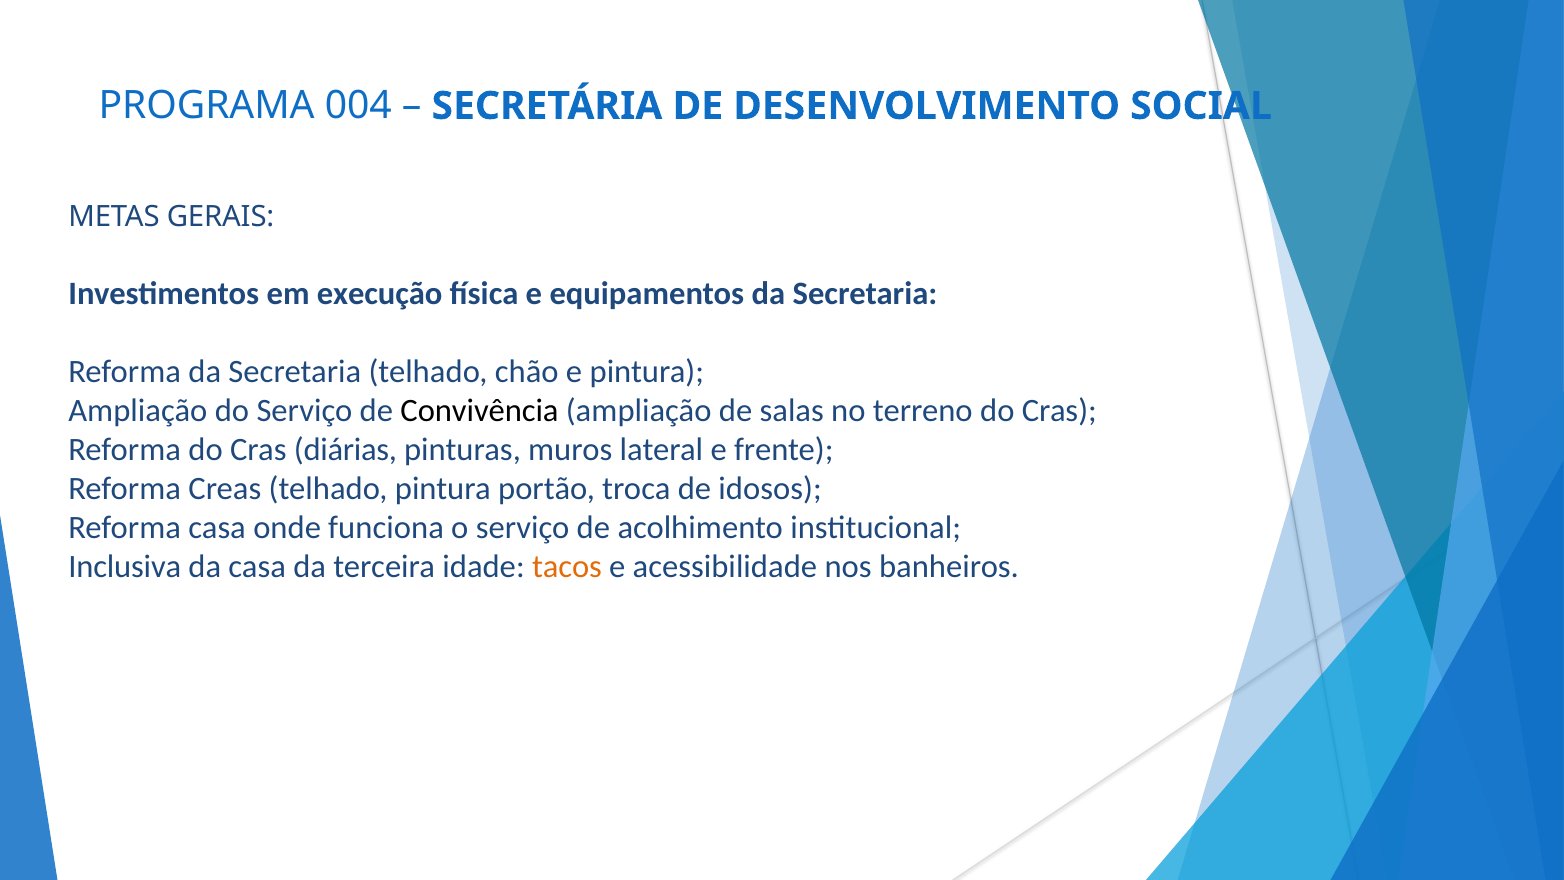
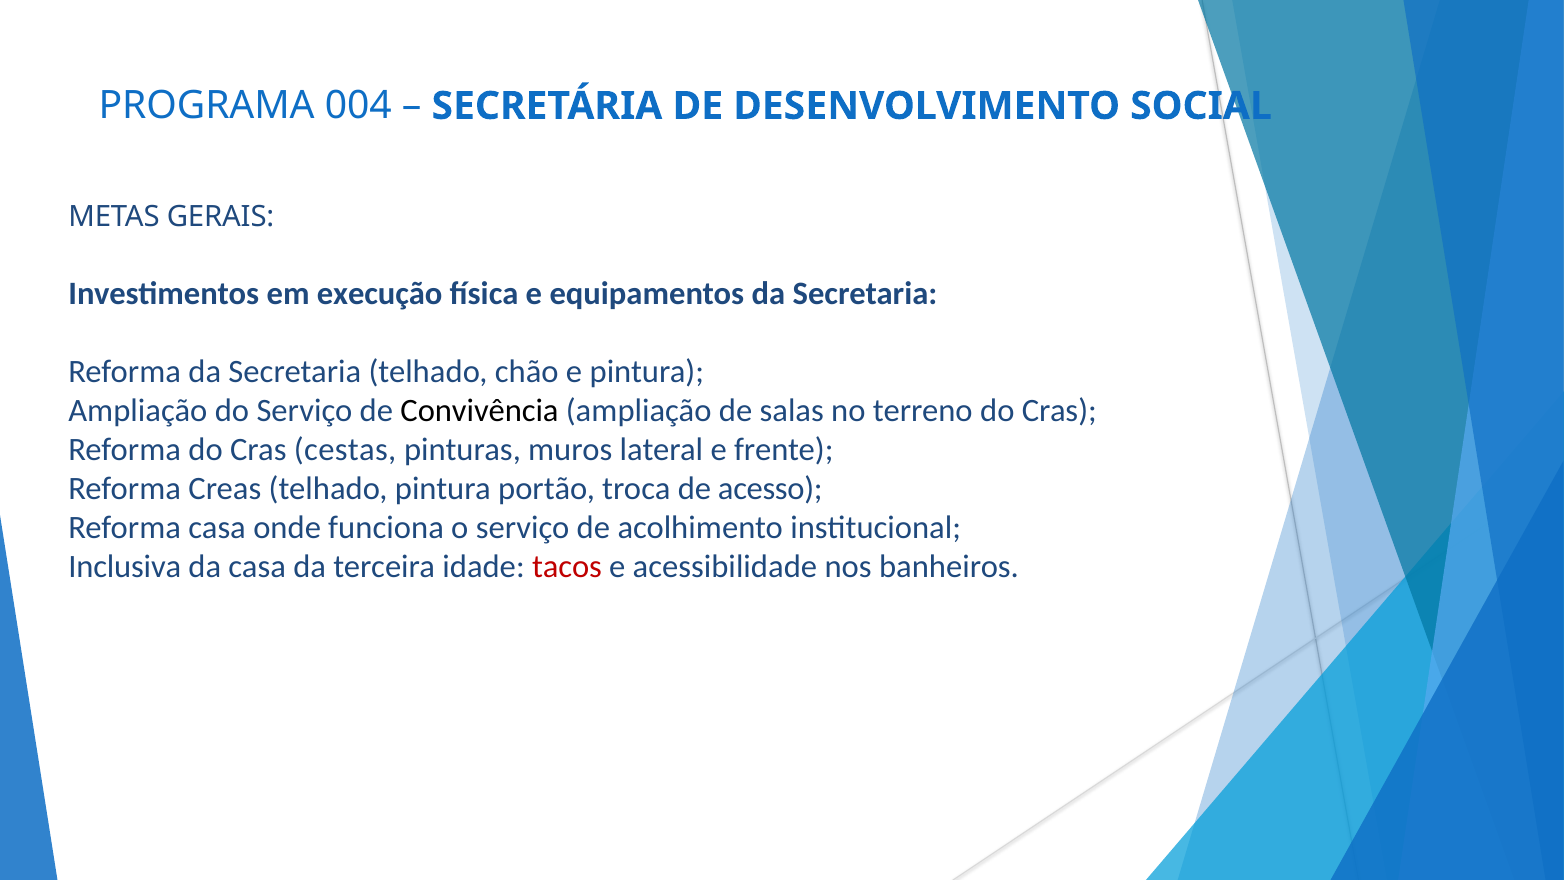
diárias: diárias -> cestas
idosos: idosos -> acesso
tacos colour: orange -> red
